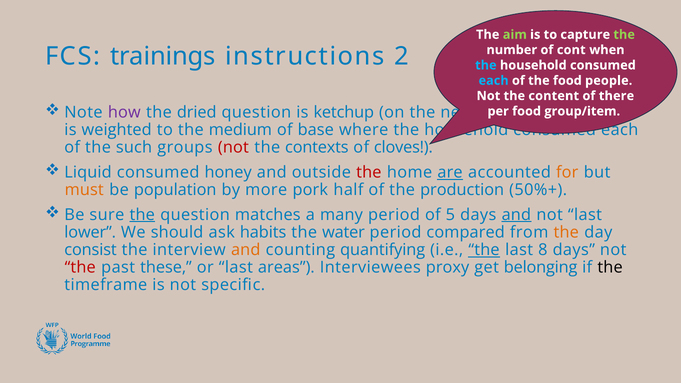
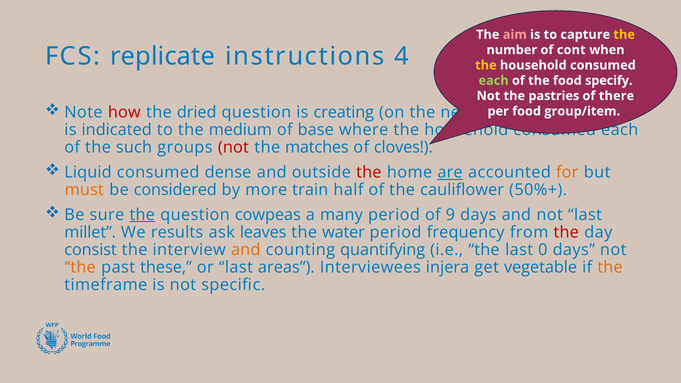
aim colour: light green -> pink
the at (624, 35) colour: light green -> yellow
trainings: trainings -> replicate
2: 2 -> 4
the at (486, 65) colour: light blue -> yellow
each at (494, 81) colour: light blue -> light green
people: people -> specify
content: content -> pastries
how colour: purple -> red
ketchup: ketchup -> creating
weighted: weighted -> indicated
contexts: contexts -> matches
honey: honey -> dense
population: population -> considered
pork: pork -> train
production: production -> cauliflower
matches: matches -> cowpeas
5: 5 -> 9
and at (516, 215) underline: present -> none
lower: lower -> millet
should: should -> results
habits: habits -> leaves
compared: compared -> frequency
the at (566, 232) colour: orange -> red
the at (484, 250) underline: present -> none
8: 8 -> 0
the at (80, 268) colour: red -> orange
proxy: proxy -> injera
belonging: belonging -> vegetable
the at (610, 268) colour: black -> orange
